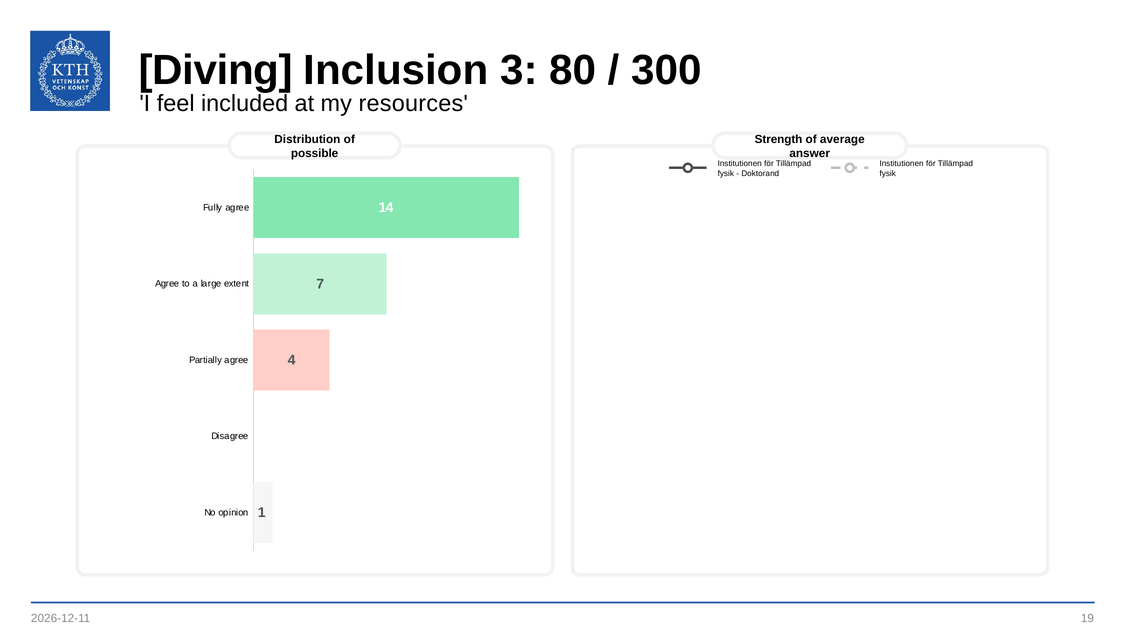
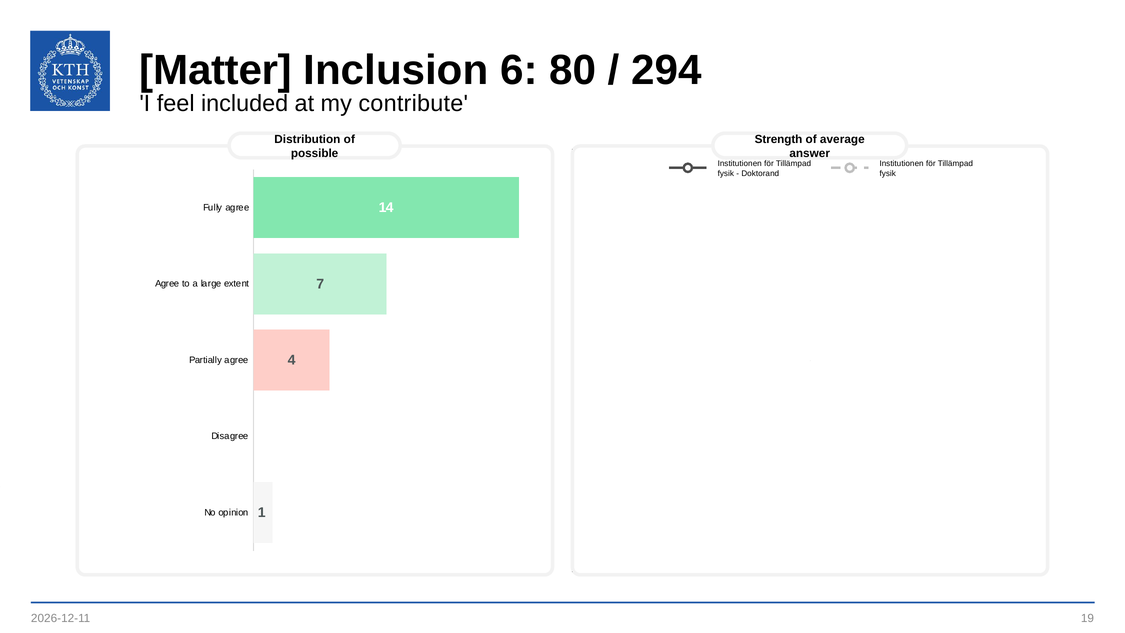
Diving: Diving -> Matter
3: 3 -> 6
300: 300 -> 294
resources: resources -> contribute
